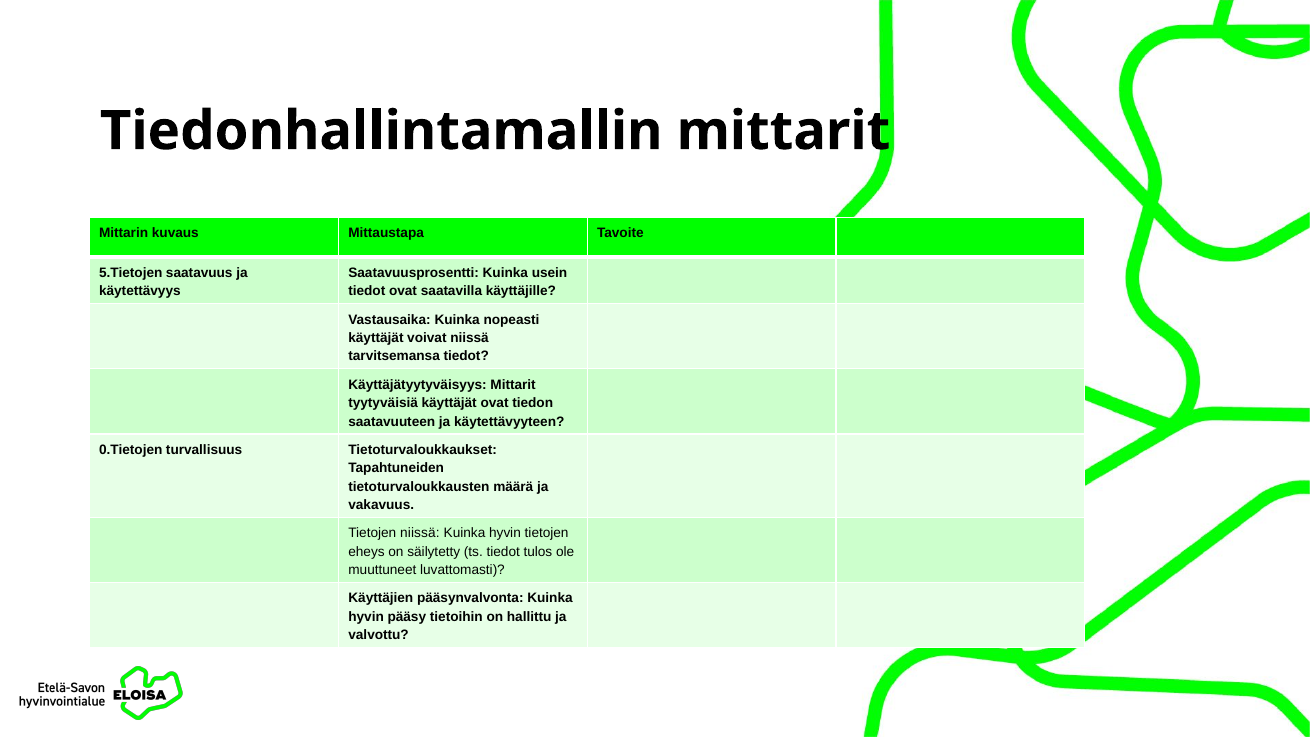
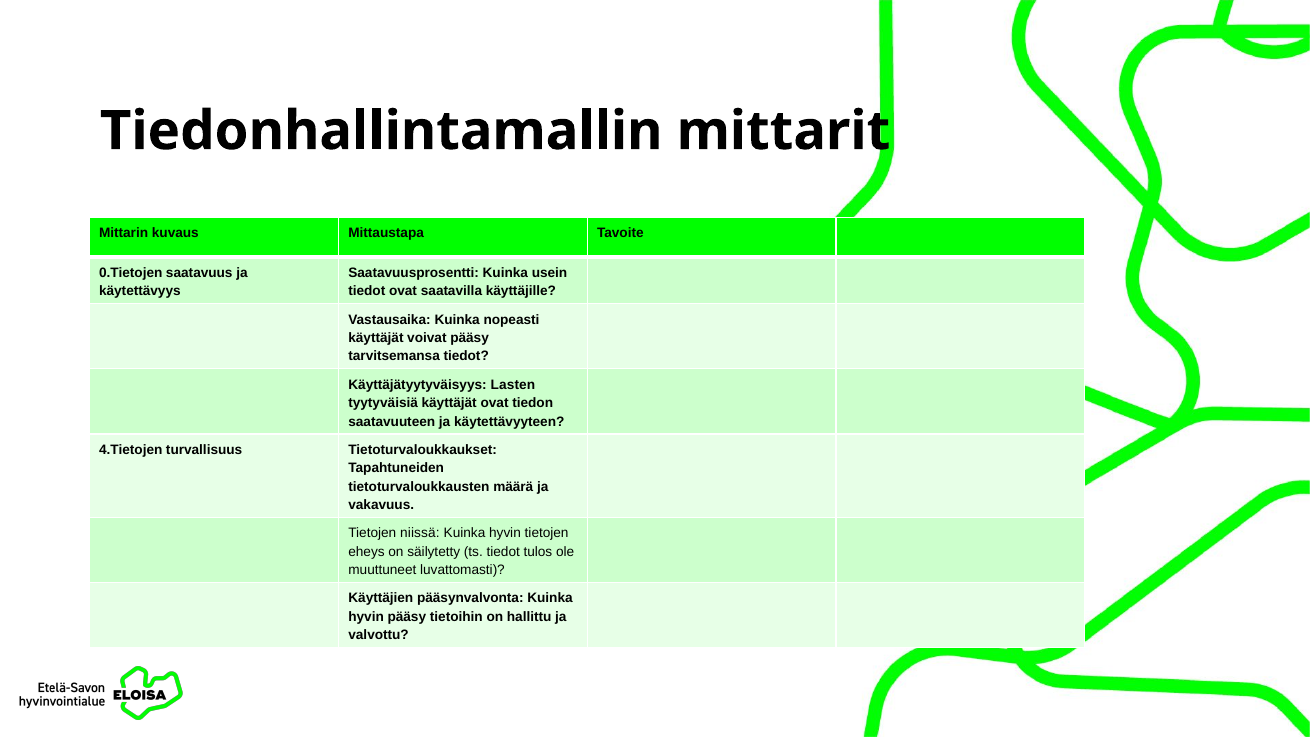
5.Tietojen: 5.Tietojen -> 0.Tietojen
voivat niissä: niissä -> pääsy
Käyttäjätyytyväisyys Mittarit: Mittarit -> Lasten
0.Tietojen: 0.Tietojen -> 4.Tietojen
